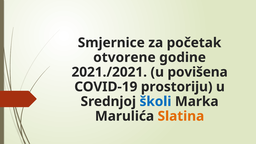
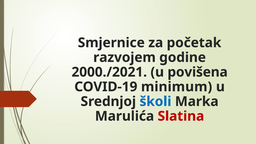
otvorene: otvorene -> razvojem
2021./2021: 2021./2021 -> 2000./2021
prostoriju: prostoriju -> minimum
Slatina colour: orange -> red
